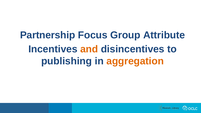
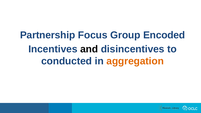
Attribute: Attribute -> Encoded
and colour: orange -> black
publishing: publishing -> conducted
